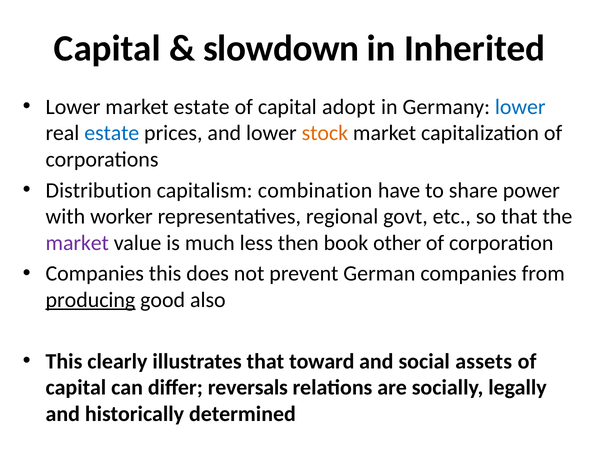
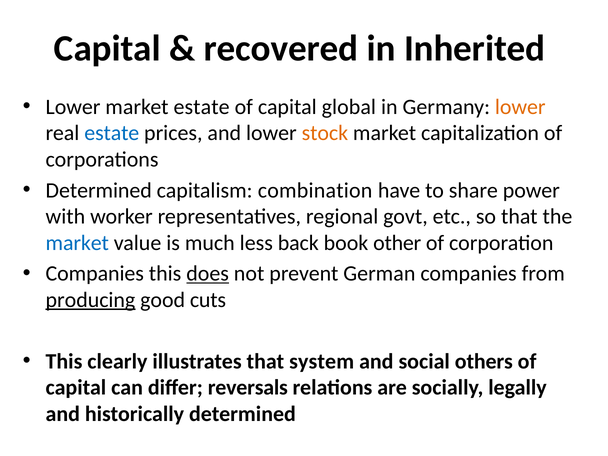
slowdown: slowdown -> recovered
adopt: adopt -> global
lower at (520, 107) colour: blue -> orange
Distribution at (99, 190): Distribution -> Determined
market at (77, 243) colour: purple -> blue
then: then -> back
does underline: none -> present
also: also -> cuts
toward: toward -> system
assets: assets -> others
